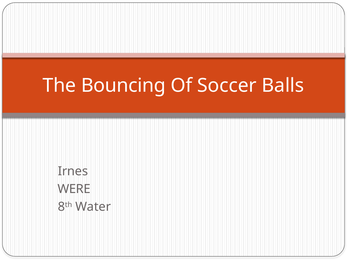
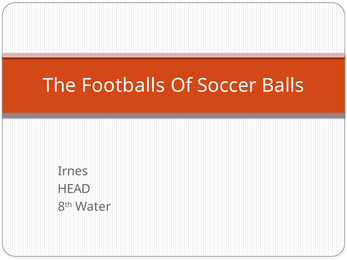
Bouncing: Bouncing -> Footballs
WERE: WERE -> HEAD
